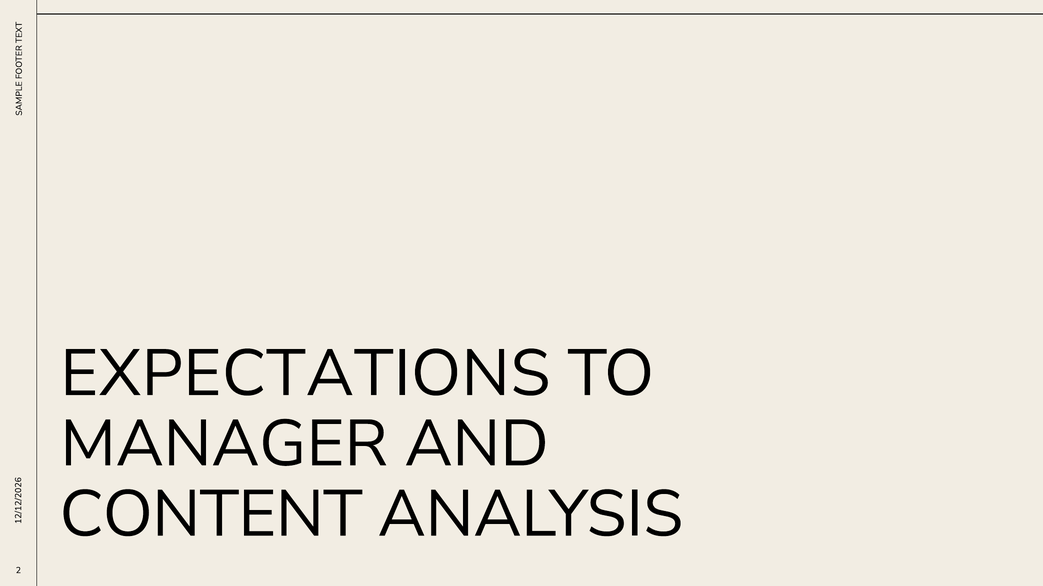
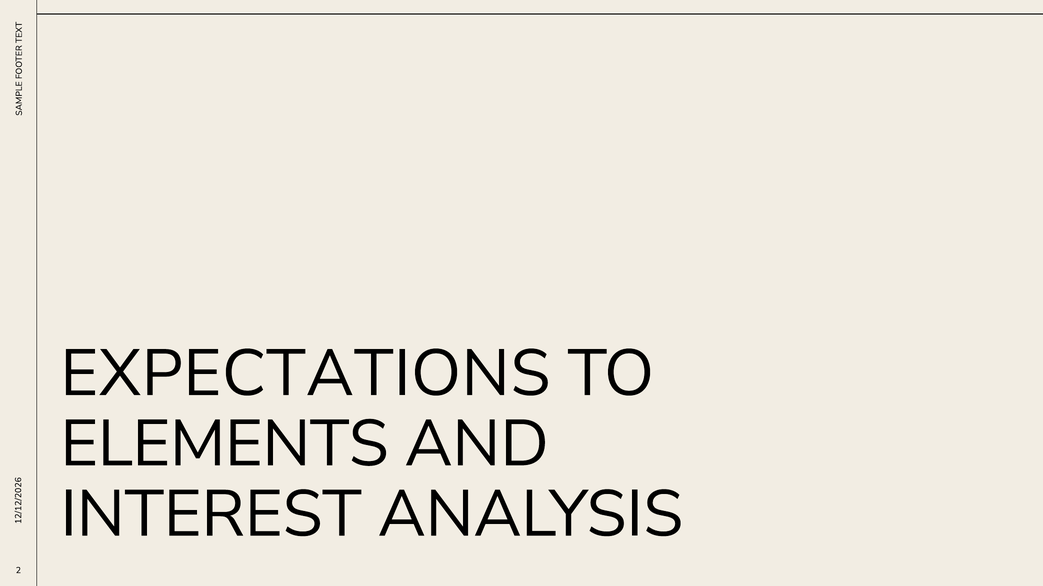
MANAGER: MANAGER -> ELEMENTS
CONTENT: CONTENT -> INTEREST
